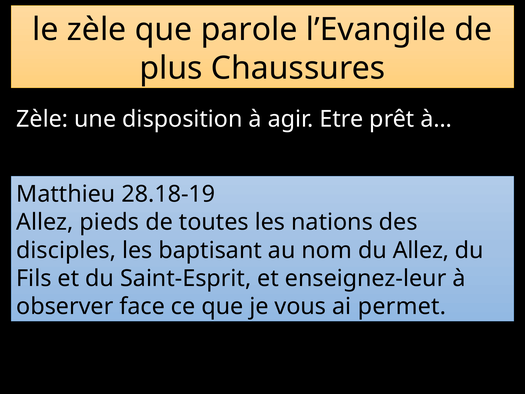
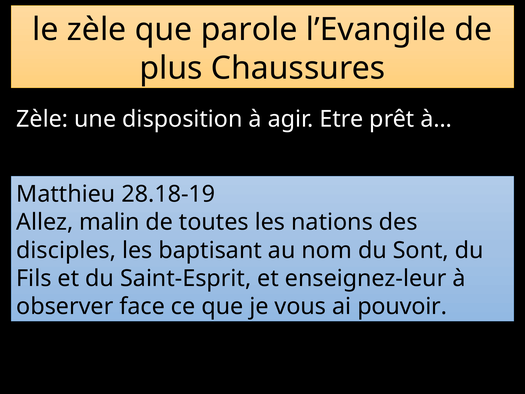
pieds: pieds -> malin
du Allez: Allez -> Sont
permet: permet -> pouvoir
